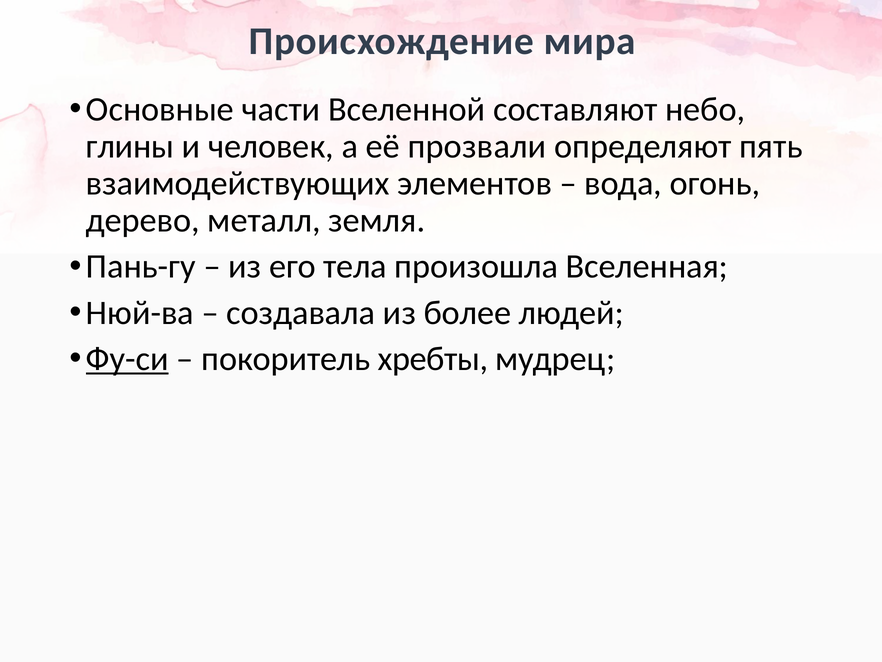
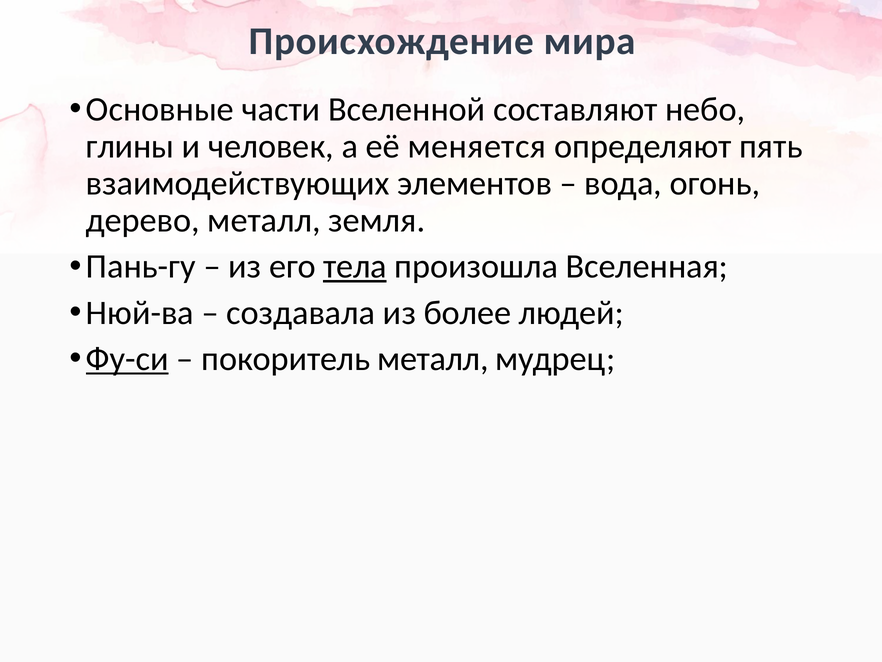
прозвали: прозвали -> меняется
тела underline: none -> present
покоритель хребты: хребты -> металл
